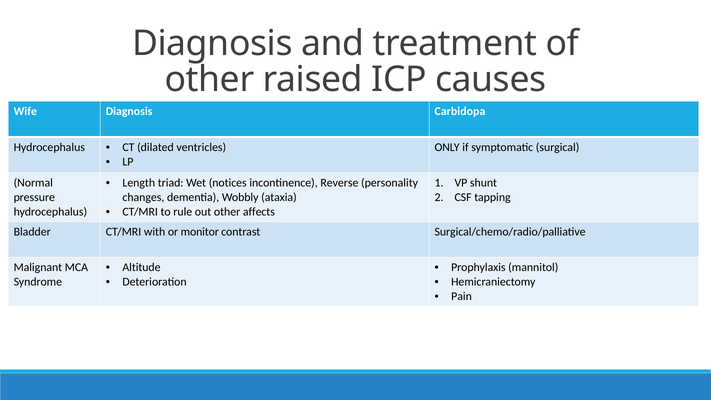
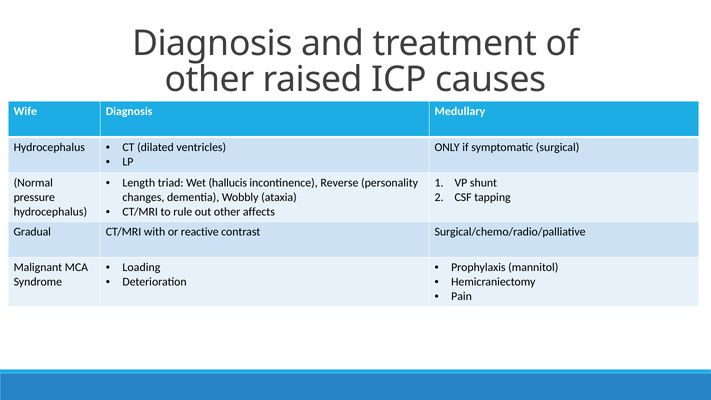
Carbidopa: Carbidopa -> Medullary
notices: notices -> hallucis
Bladder: Bladder -> Gradual
monitor: monitor -> reactive
Altitude: Altitude -> Loading
